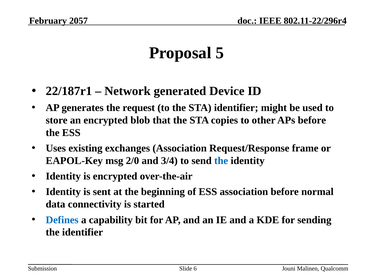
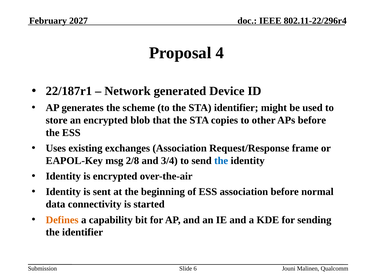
2057: 2057 -> 2027
5: 5 -> 4
request: request -> scheme
2/0: 2/0 -> 2/8
Defines colour: blue -> orange
